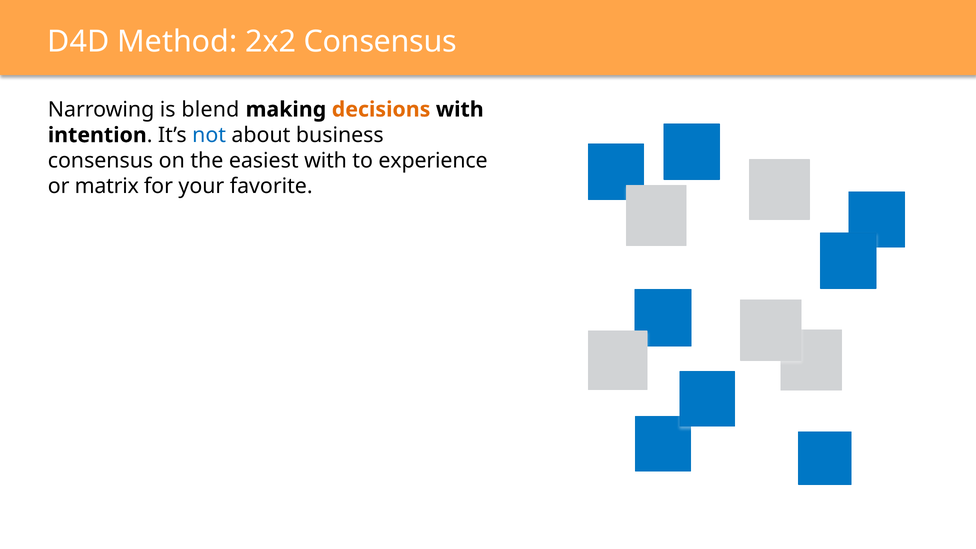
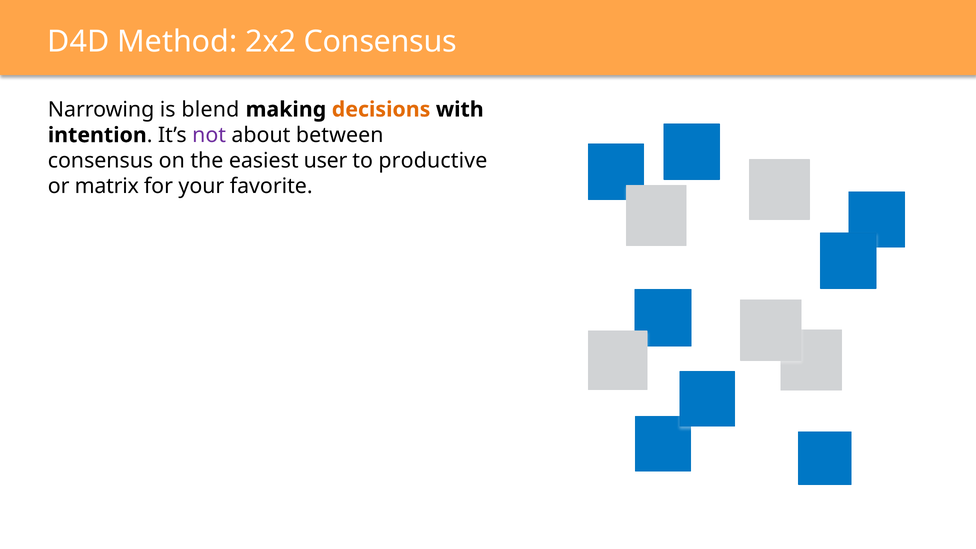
not colour: blue -> purple
business: business -> between
easiest with: with -> user
experience: experience -> productive
